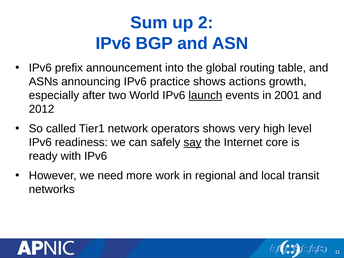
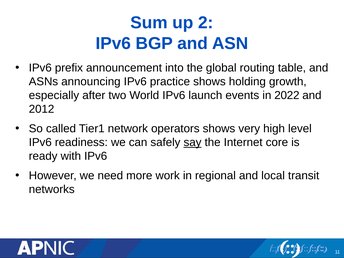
actions: actions -> holding
launch underline: present -> none
2001: 2001 -> 2022
